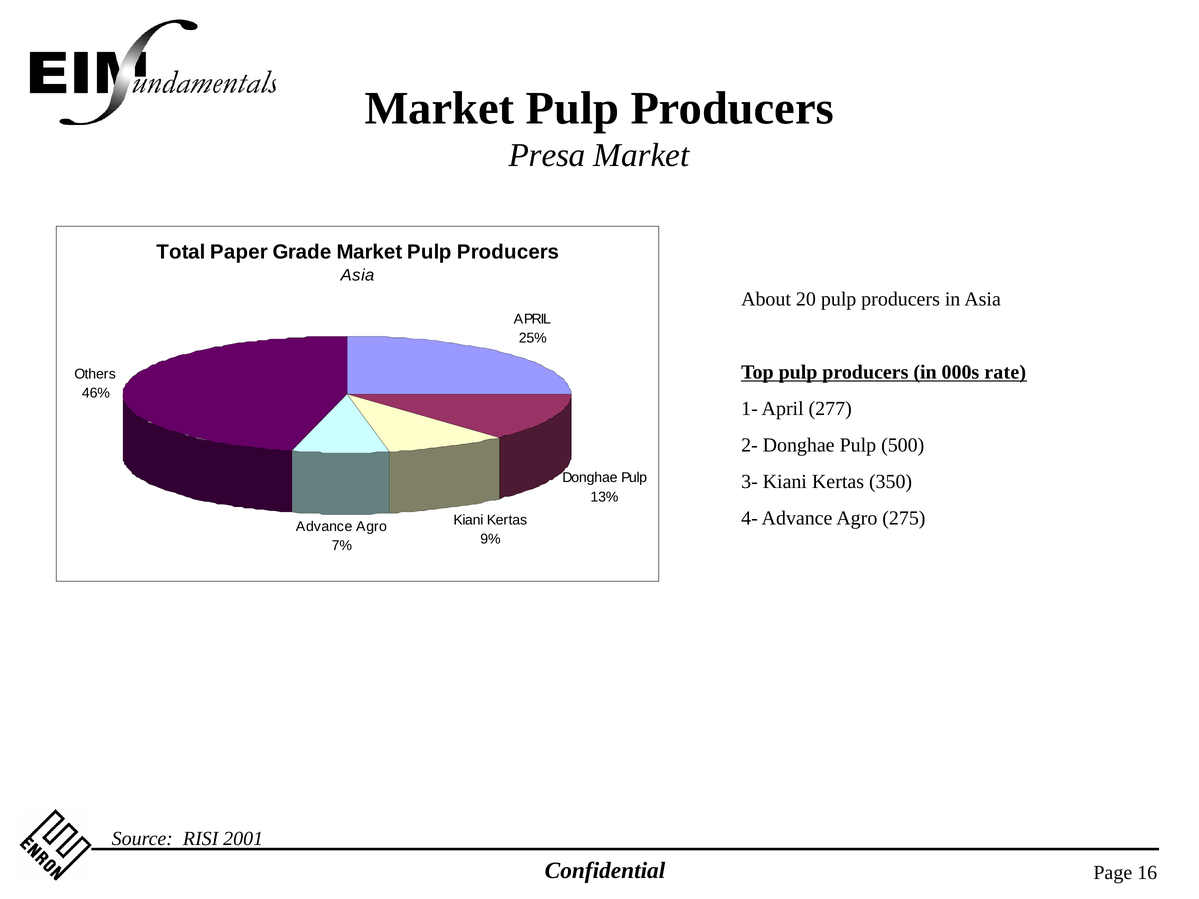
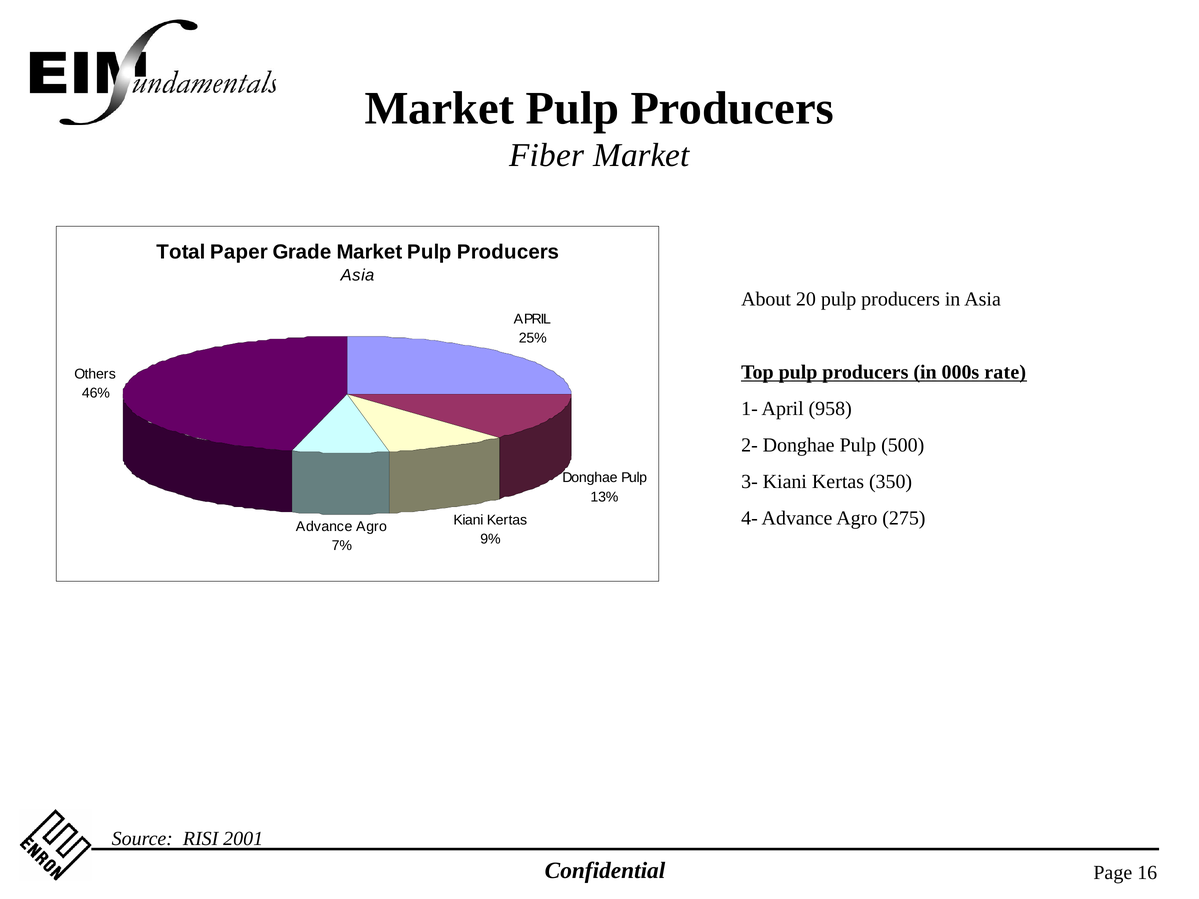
Presa: Presa -> Fiber
277: 277 -> 958
